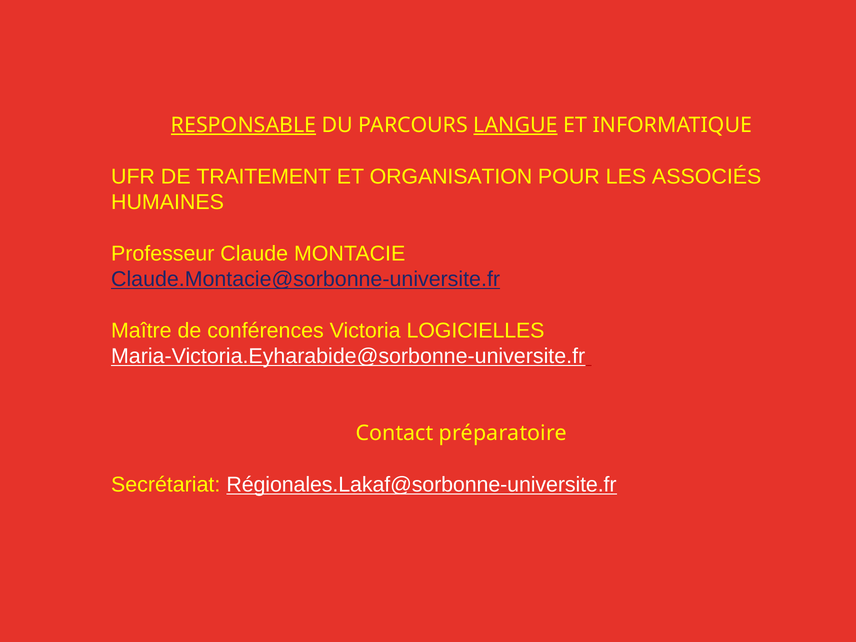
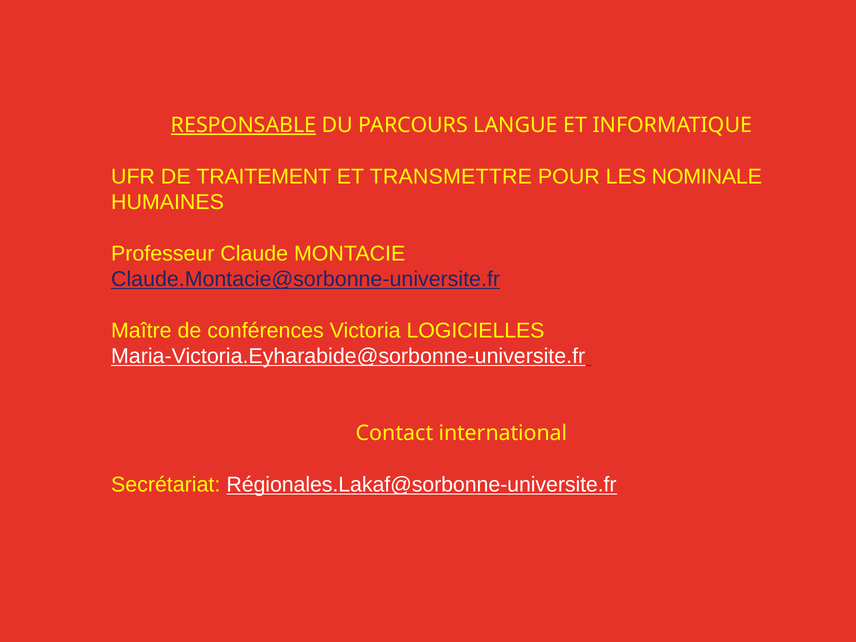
LANGUE underline: present -> none
ORGANISATION: ORGANISATION -> TRANSMETTRE
ASSOCIÉS: ASSOCIÉS -> NOMINALE
préparatoire: préparatoire -> international
